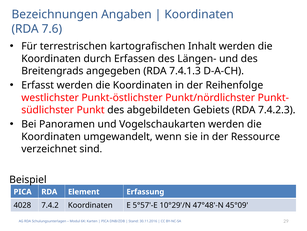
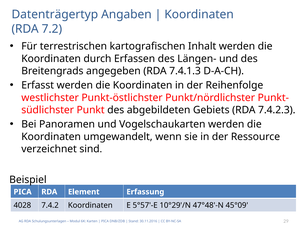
Bezeichnungen: Bezeichnungen -> Datenträgertyp
7.6: 7.6 -> 7.2
